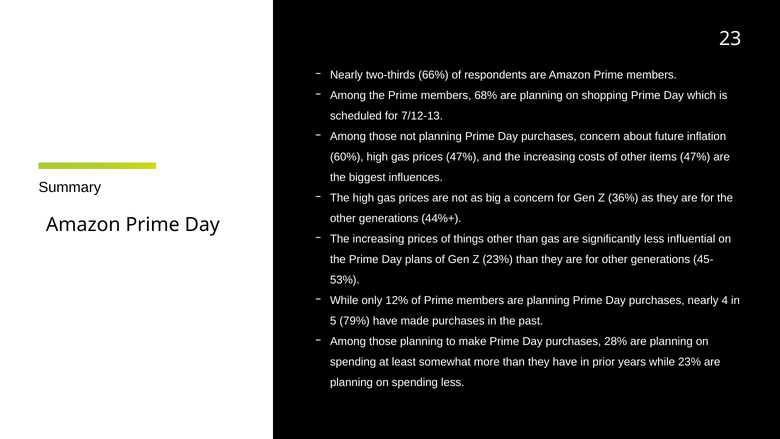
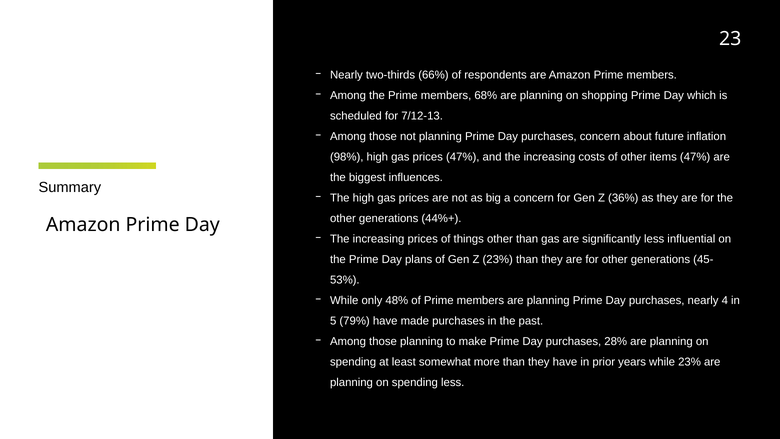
60%: 60% -> 98%
12%: 12% -> 48%
